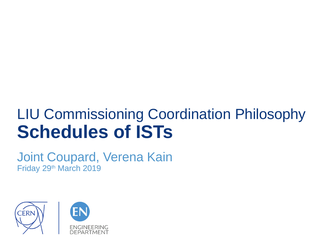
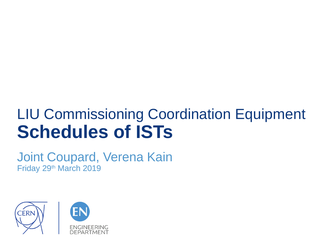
Philosophy: Philosophy -> Equipment
